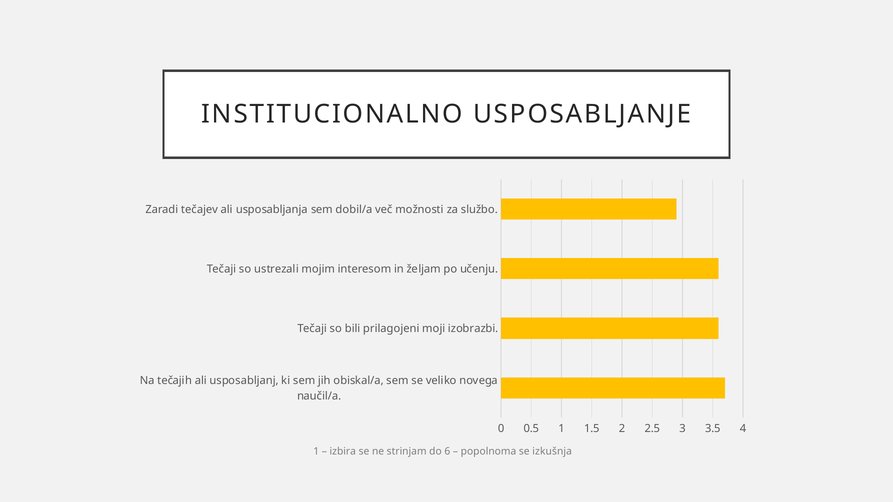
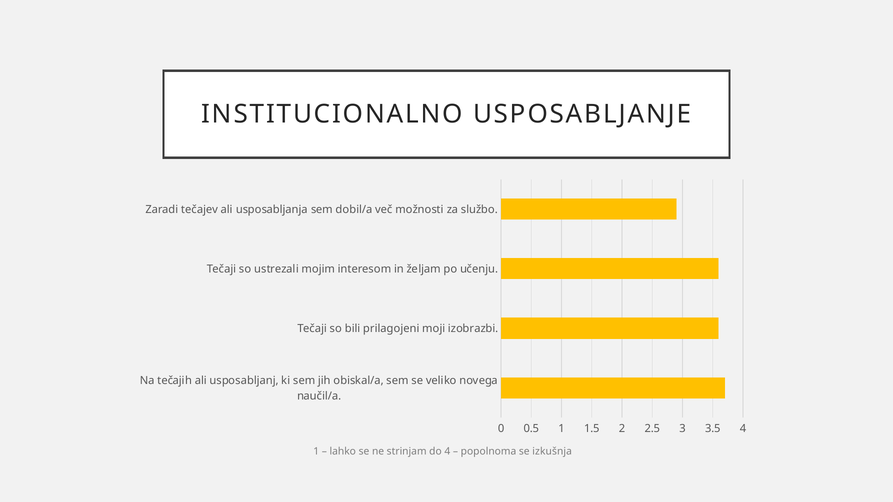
izbira: izbira -> lahko
do 6: 6 -> 4
